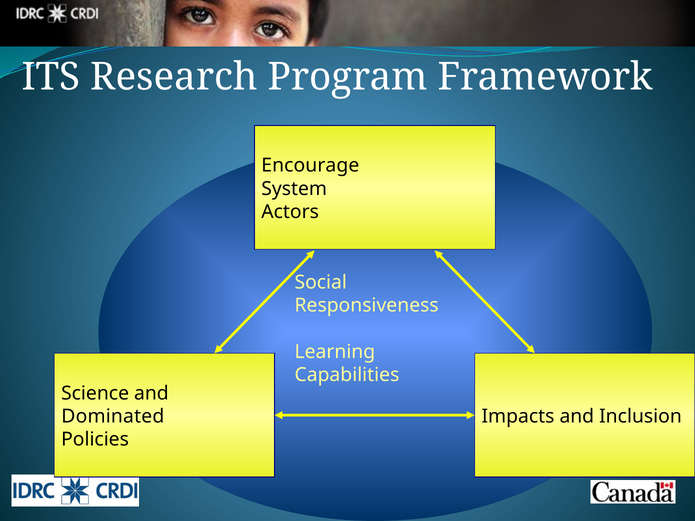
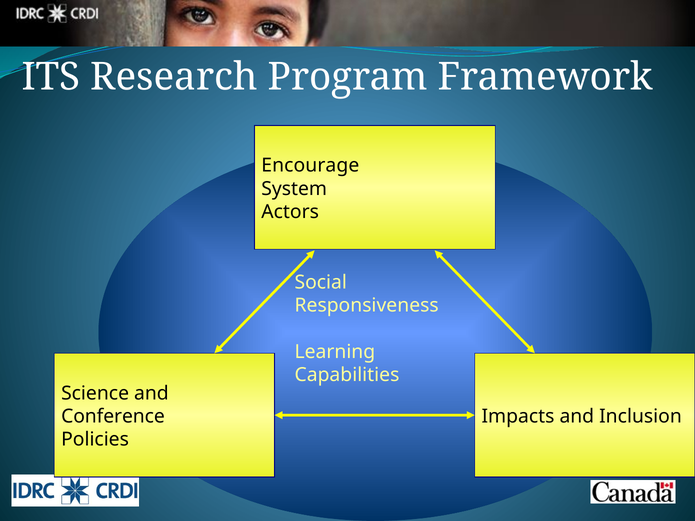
Dominated: Dominated -> Conference
